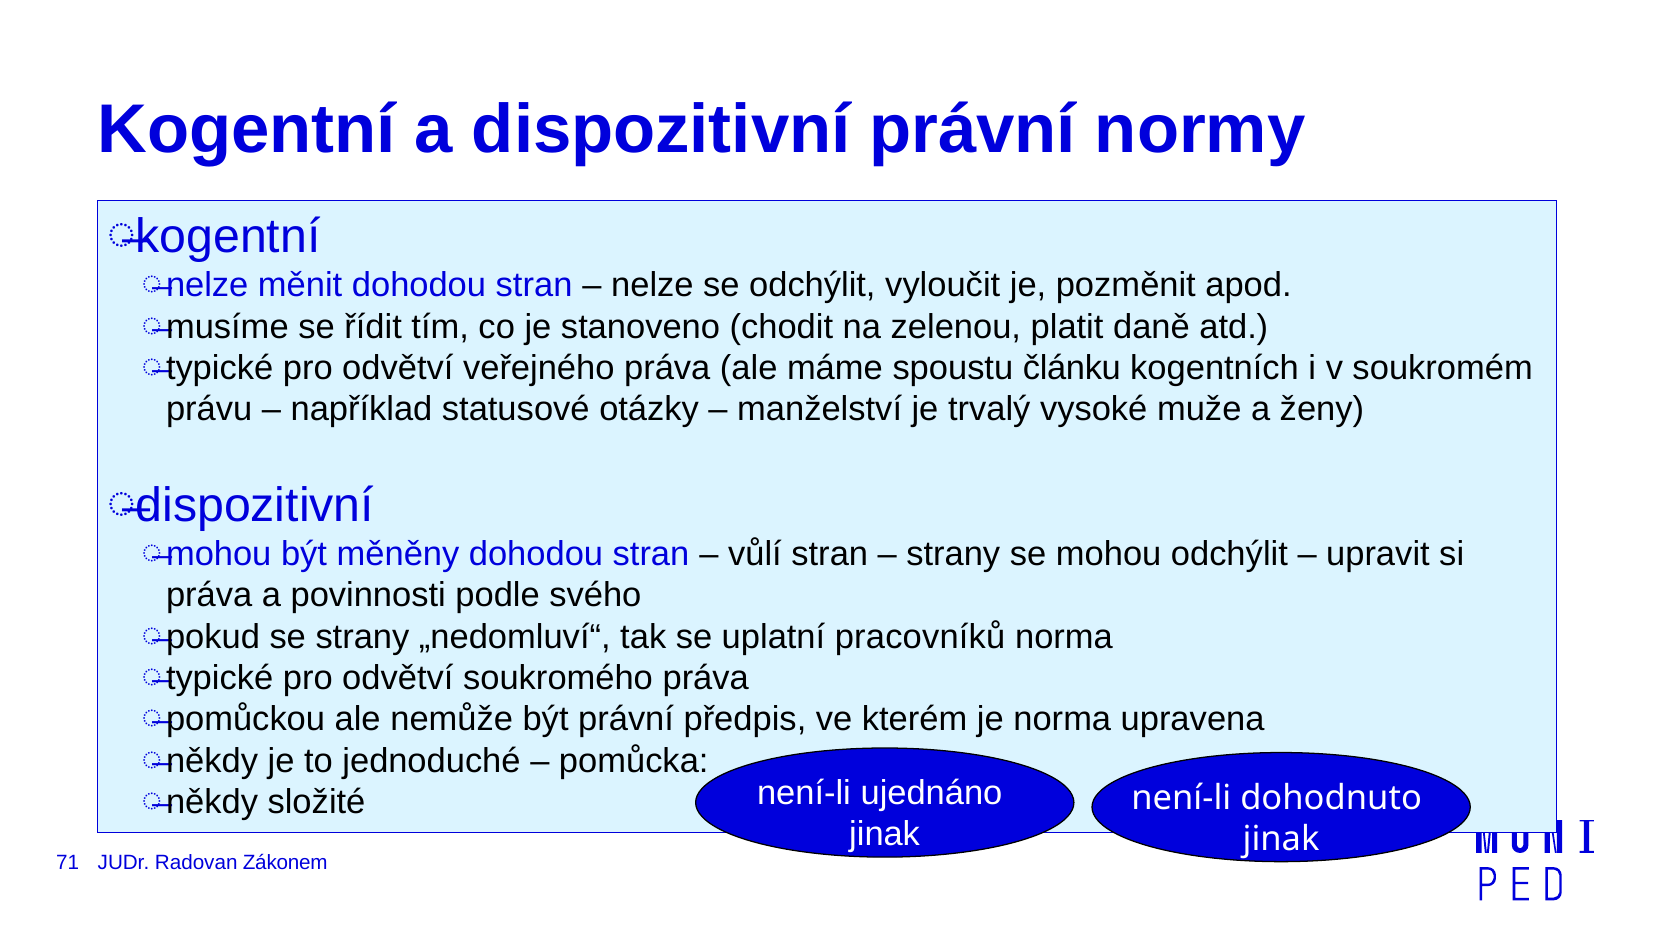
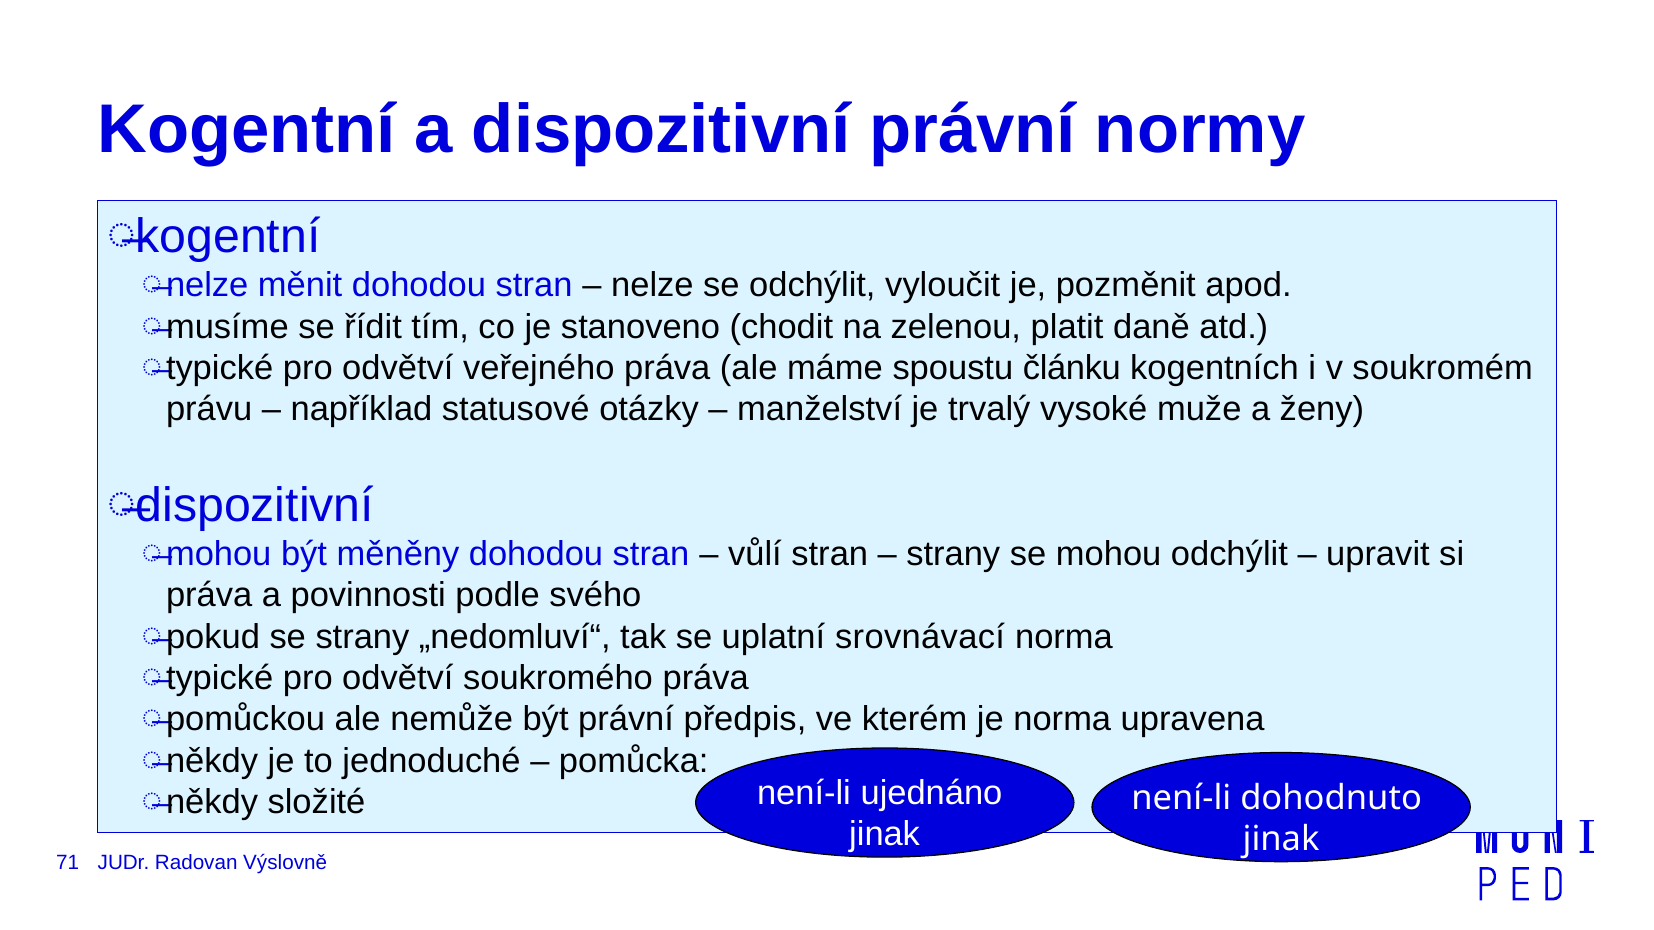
pracovníků: pracovníků -> srovnávací
Zákonem: Zákonem -> Výslovně
